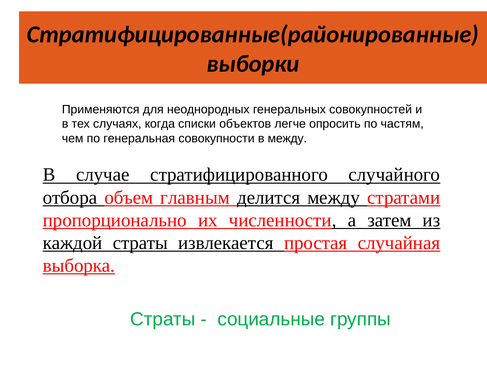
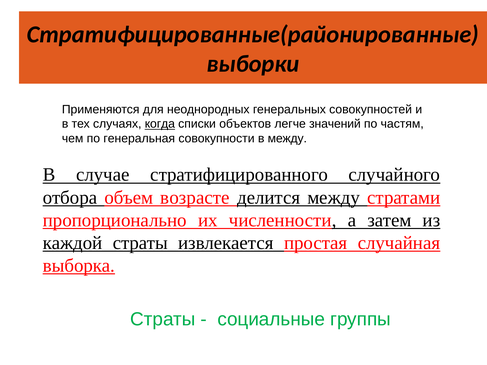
когда underline: none -> present
опросить: опросить -> значений
главным: главным -> возрасте
